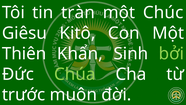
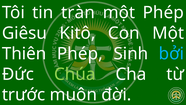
một Chúc: Chúc -> Phép
Thiên Khẩn: Khẩn -> Phép
bởi colour: light green -> light blue
